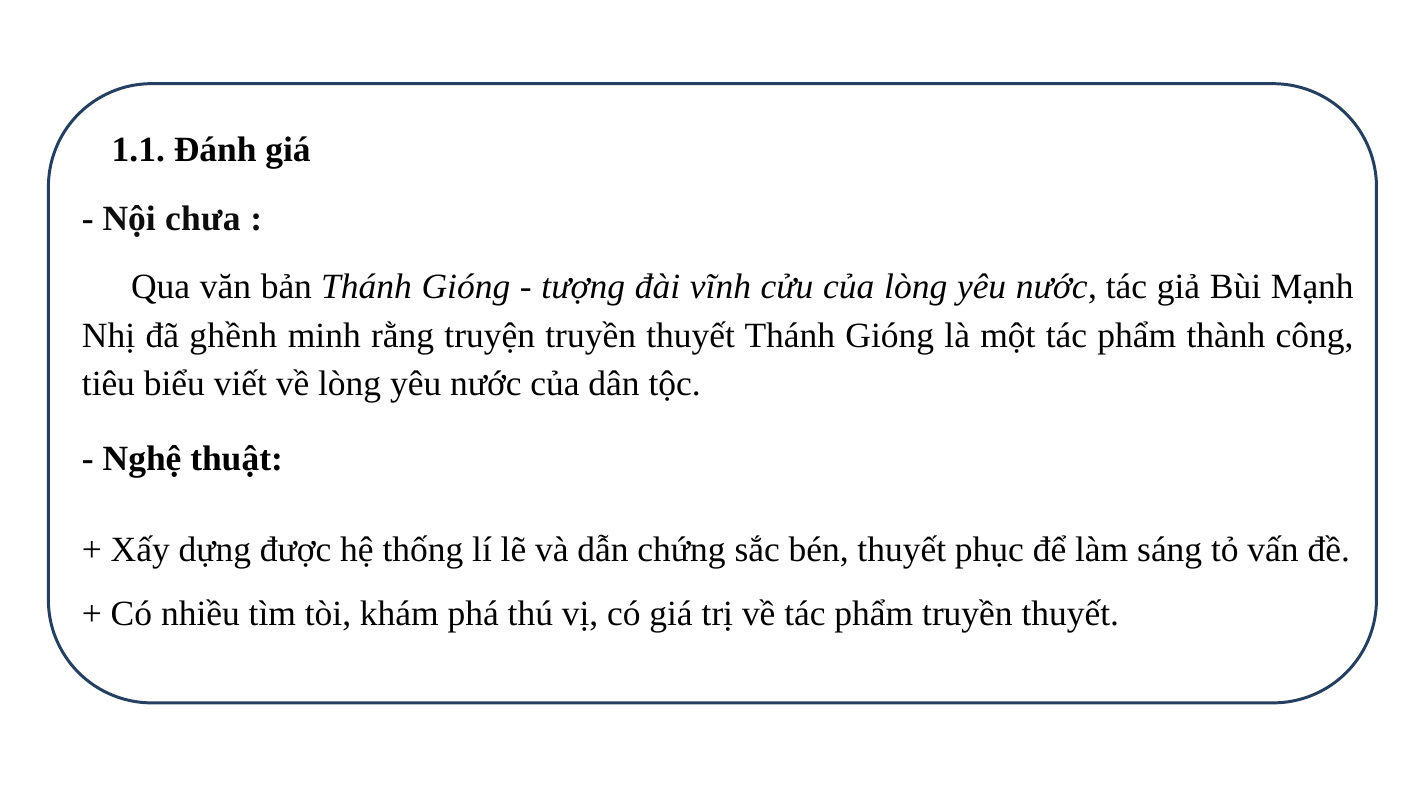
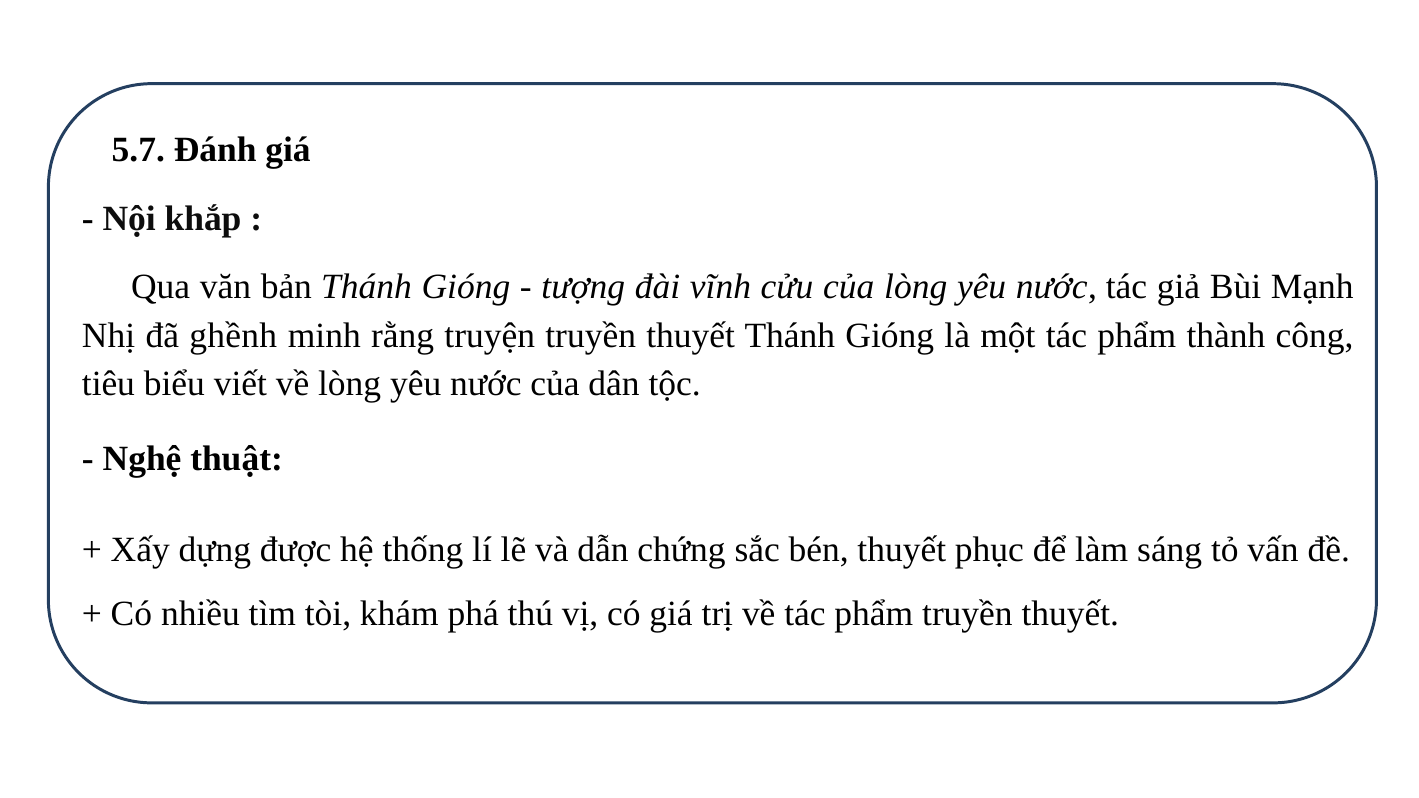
1.1: 1.1 -> 5.7
chưa: chưa -> khắp
